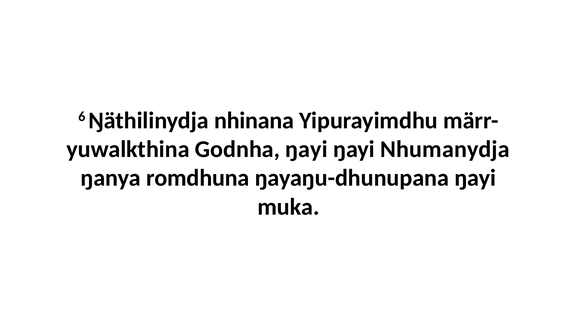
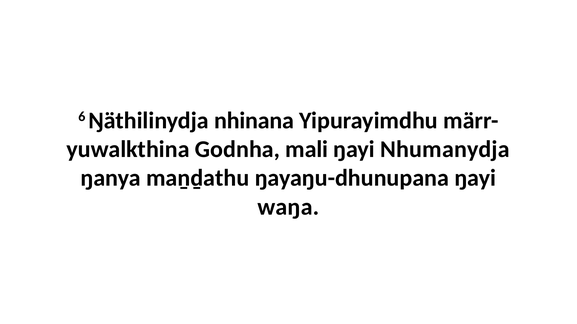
Godnha ŋayi: ŋayi -> mali
romdhuna: romdhuna -> maṉḏathu
muka: muka -> waŋa
